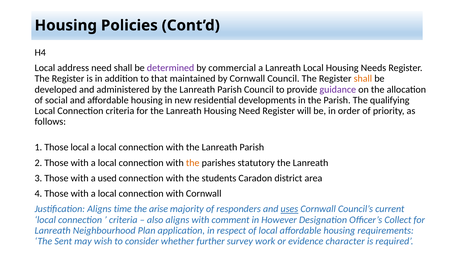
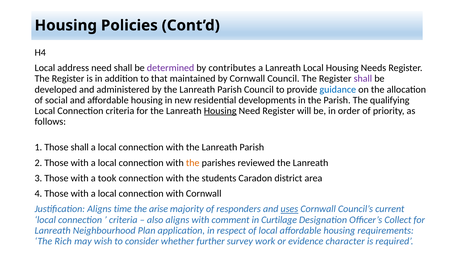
commercial: commercial -> contributes
shall at (363, 79) colour: orange -> purple
guidance colour: purple -> blue
Housing at (220, 111) underline: none -> present
Those local: local -> shall
statutory: statutory -> reviewed
used: used -> took
However: However -> Curtilage
Sent: Sent -> Rich
